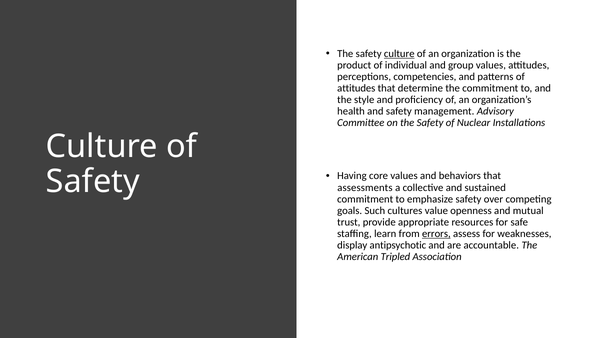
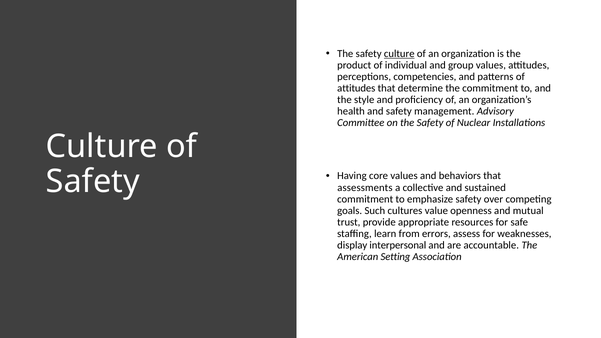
errors underline: present -> none
antipsychotic: antipsychotic -> interpersonal
Tripled: Tripled -> Setting
